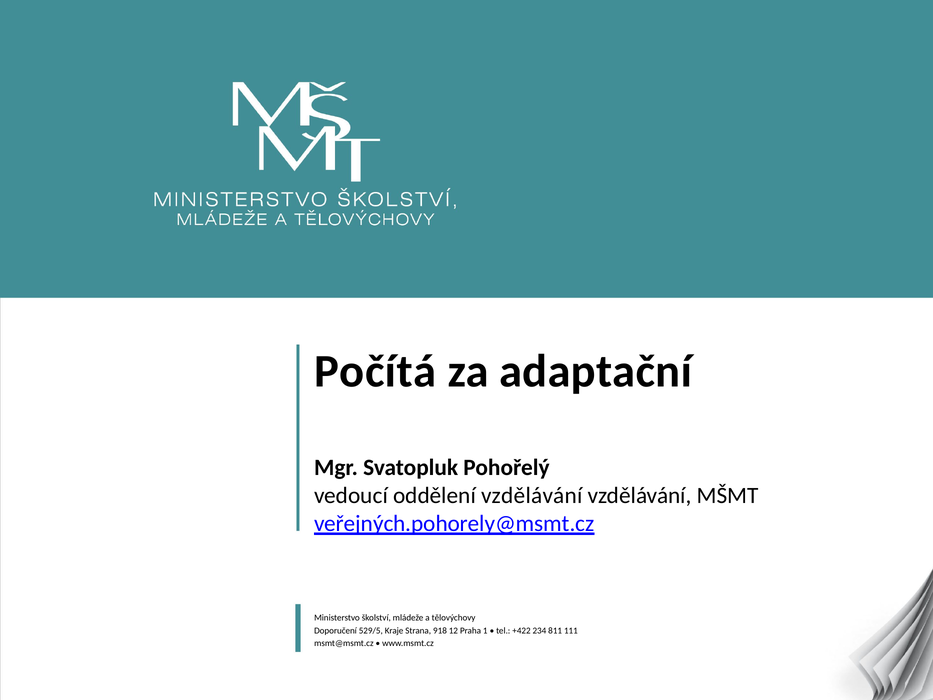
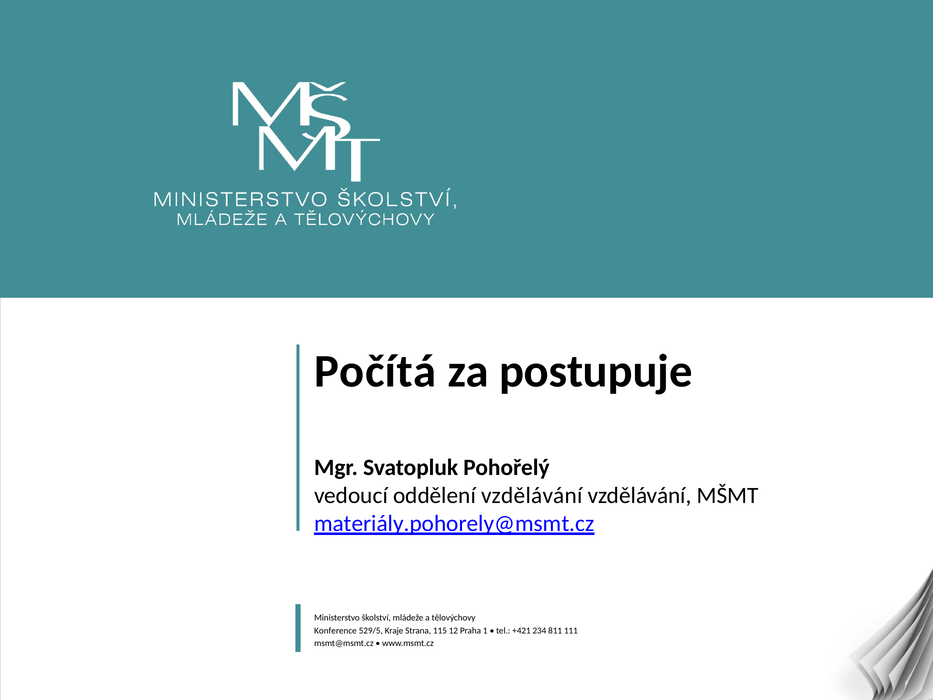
adaptační: adaptační -> postupuje
veřejných.pohorely@msmt.cz: veřejných.pohorely@msmt.cz -> materiály.pohorely@msmt.cz
Doporučení: Doporučení -> Konference
918: 918 -> 115
+422: +422 -> +421
